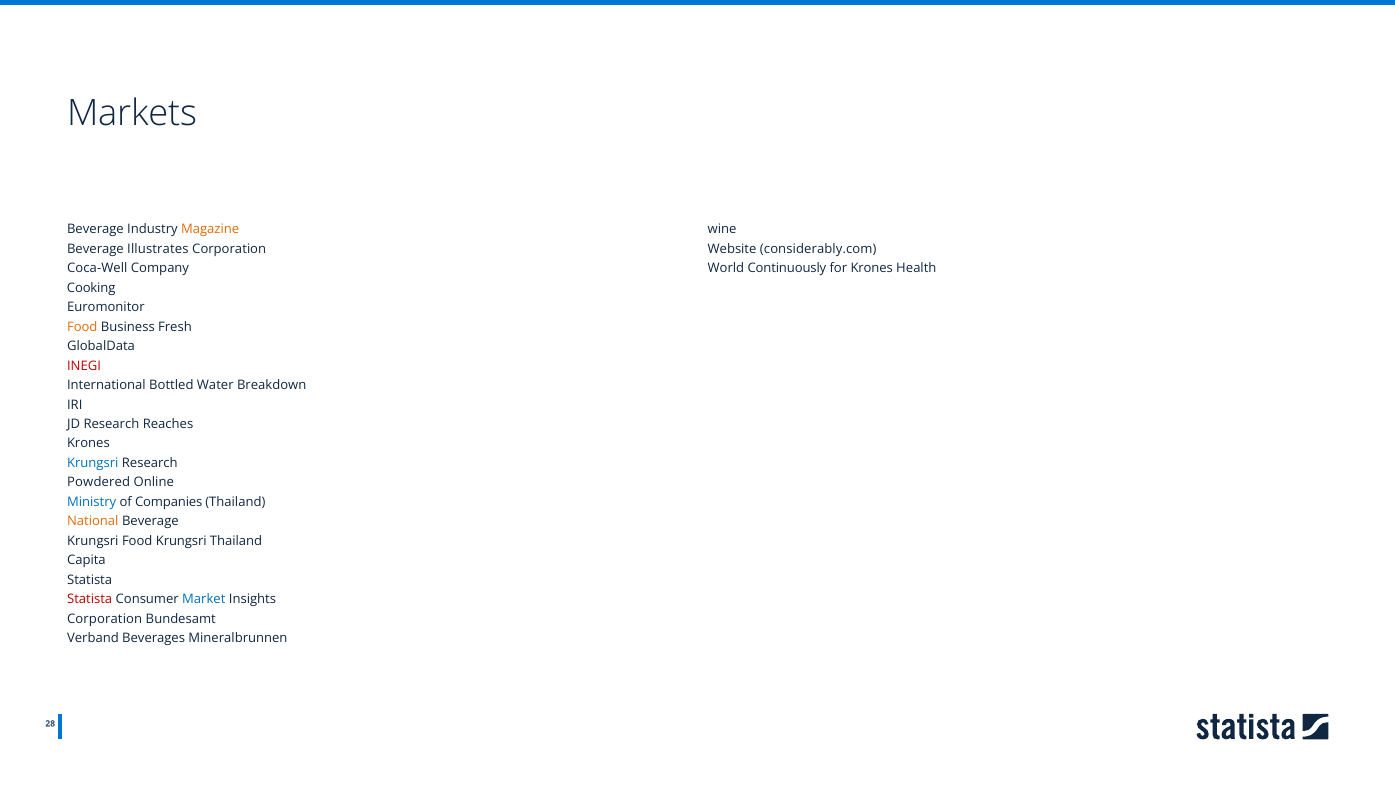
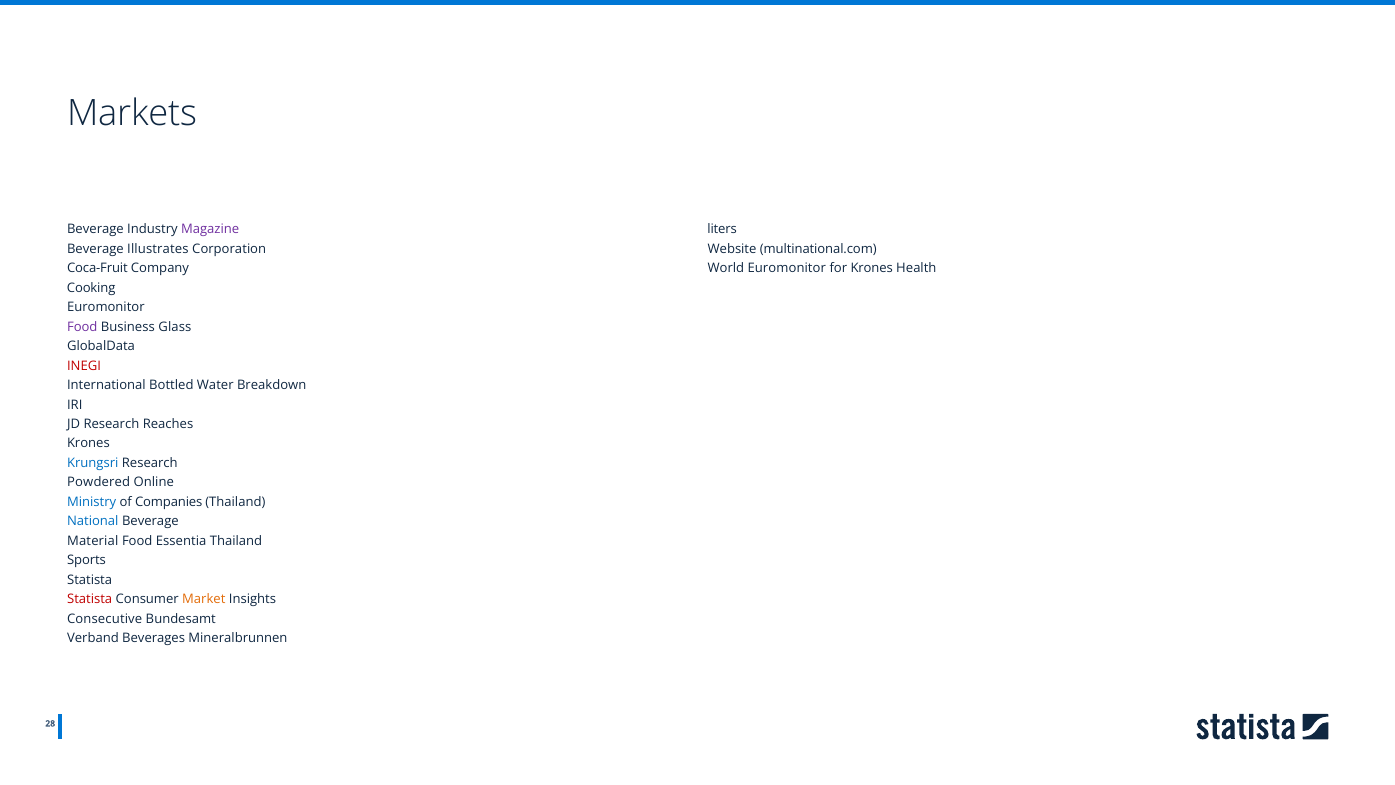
Magazine colour: orange -> purple
wine: wine -> liters
considerably.com: considerably.com -> multinational.com
Coca-Well: Coca-Well -> Coca-Fruit
World Continuously: Continuously -> Euromonitor
Food at (82, 327) colour: orange -> purple
Fresh: Fresh -> Glass
National colour: orange -> blue
Krungsri at (93, 541): Krungsri -> Material
Food Krungsri: Krungsri -> Essentia
Capita: Capita -> Sports
Market colour: blue -> orange
Corporation at (105, 618): Corporation -> Consecutive
